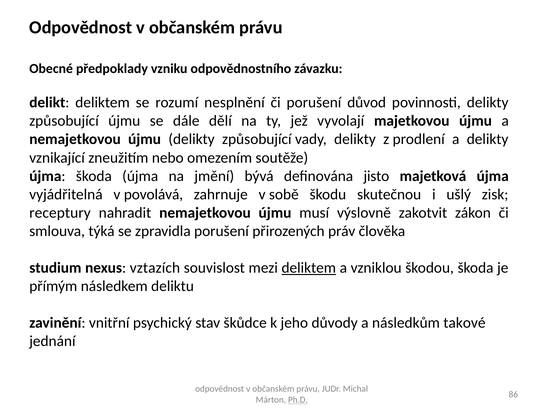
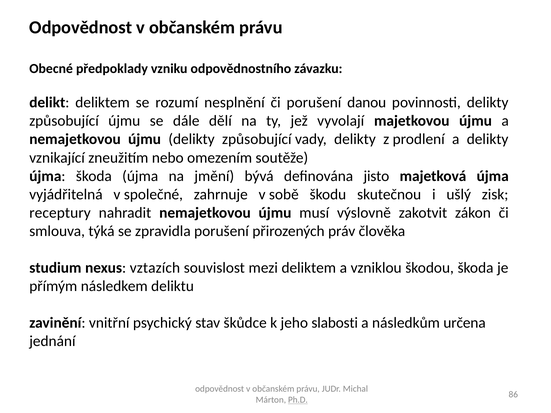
důvod: důvod -> danou
povolává: povolává -> společné
deliktem at (309, 268) underline: present -> none
důvody: důvody -> slabosti
takové: takové -> určena
